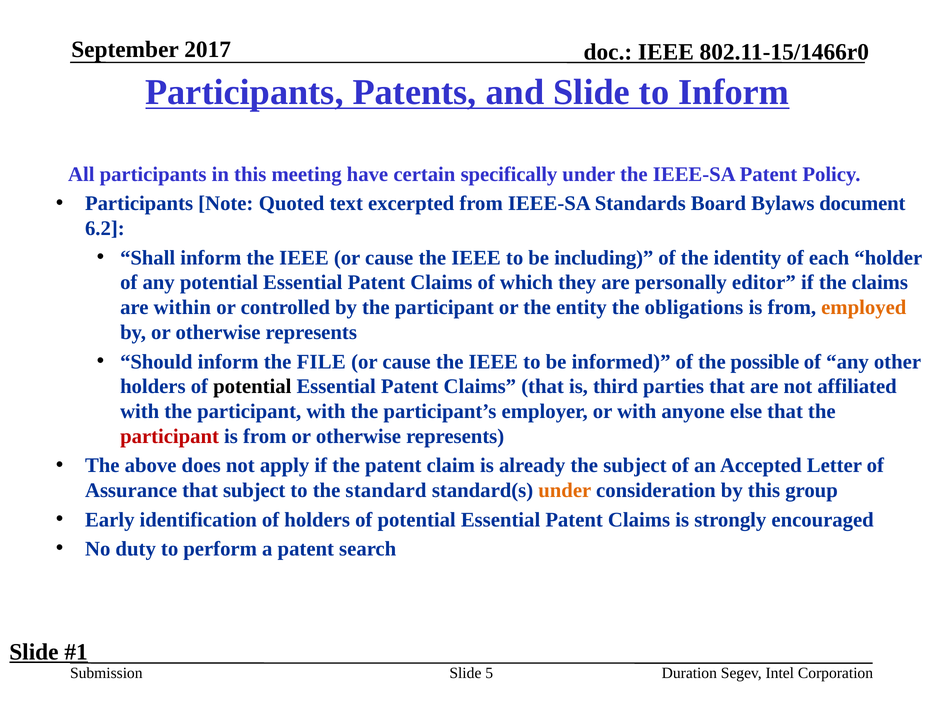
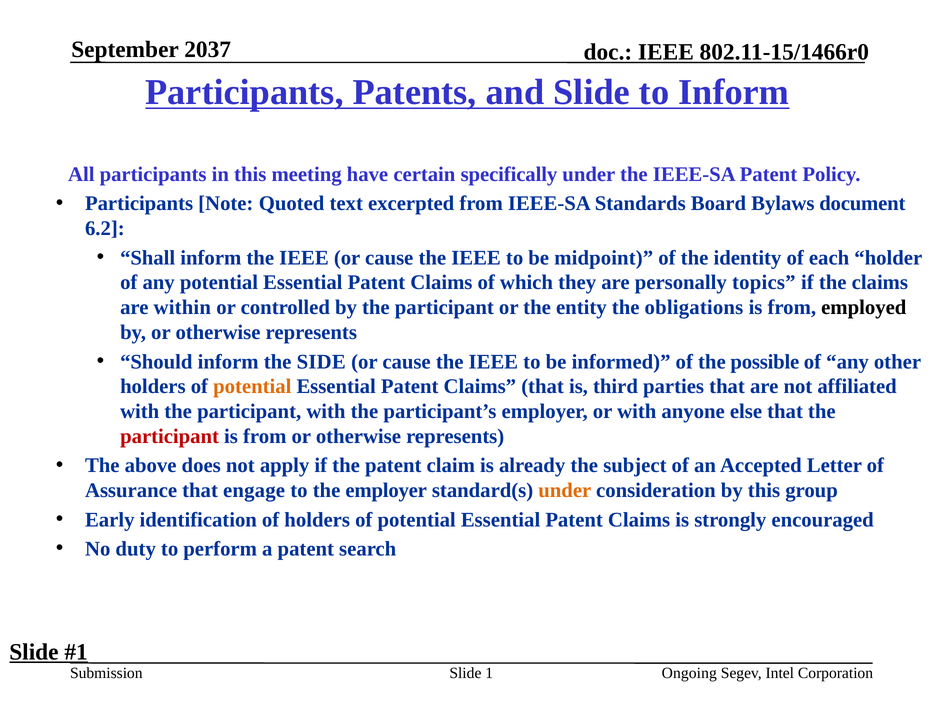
2017: 2017 -> 2037
including: including -> midpoint
editor: editor -> topics
employed colour: orange -> black
FILE: FILE -> SIDE
potential at (252, 386) colour: black -> orange
that subject: subject -> engage
the standard: standard -> employer
5: 5 -> 1
Duration: Duration -> Ongoing
